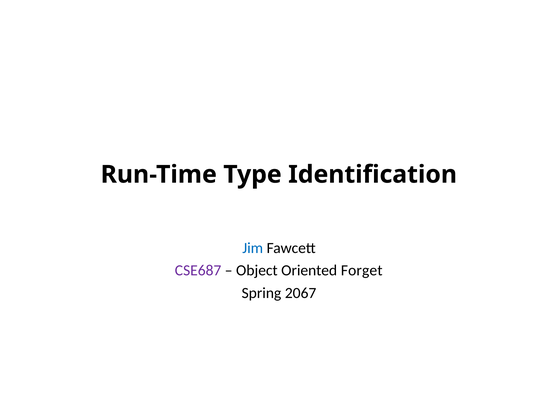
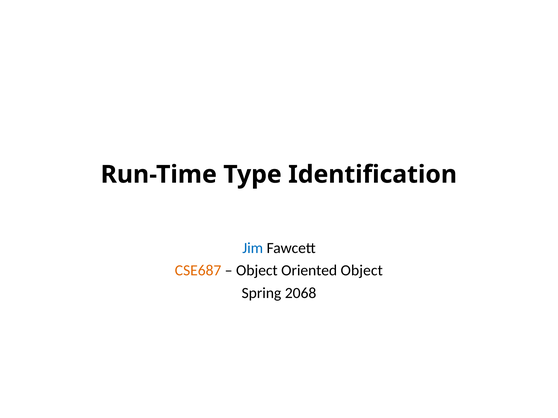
CSE687 colour: purple -> orange
Oriented Forget: Forget -> Object
2067: 2067 -> 2068
